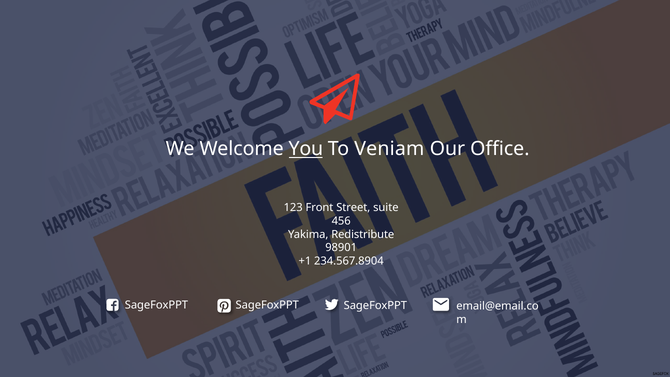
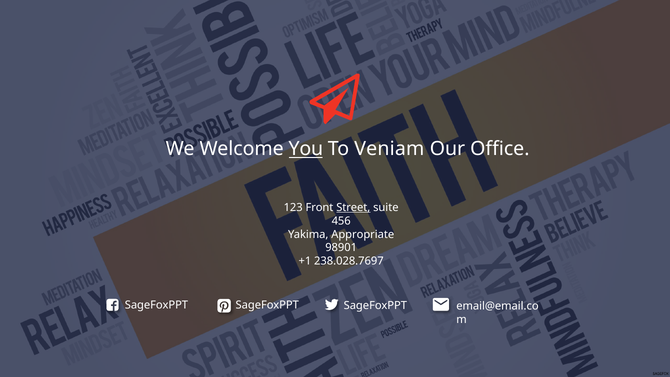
Street underline: none -> present
Redistribute: Redistribute -> Appropriate
234.567.8904: 234.567.8904 -> 238.028.7697
